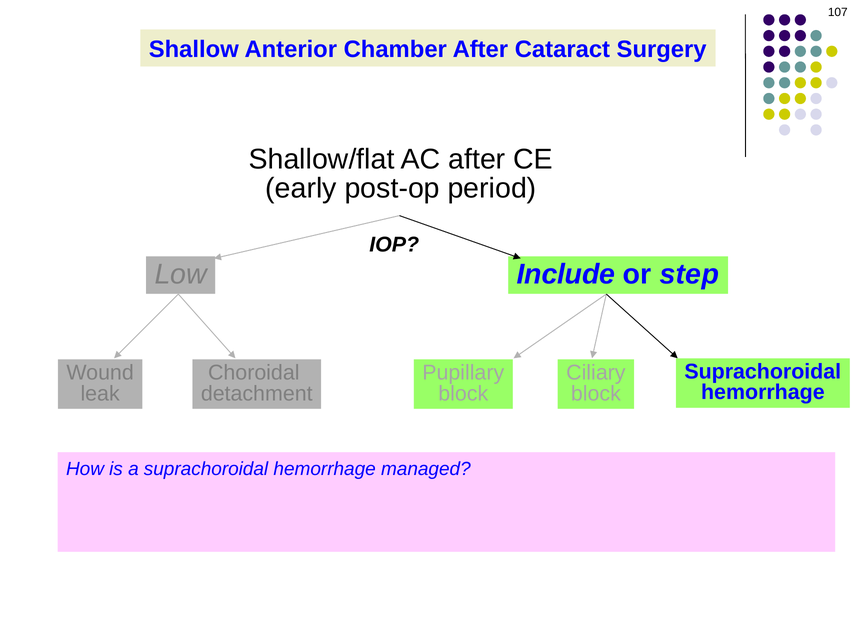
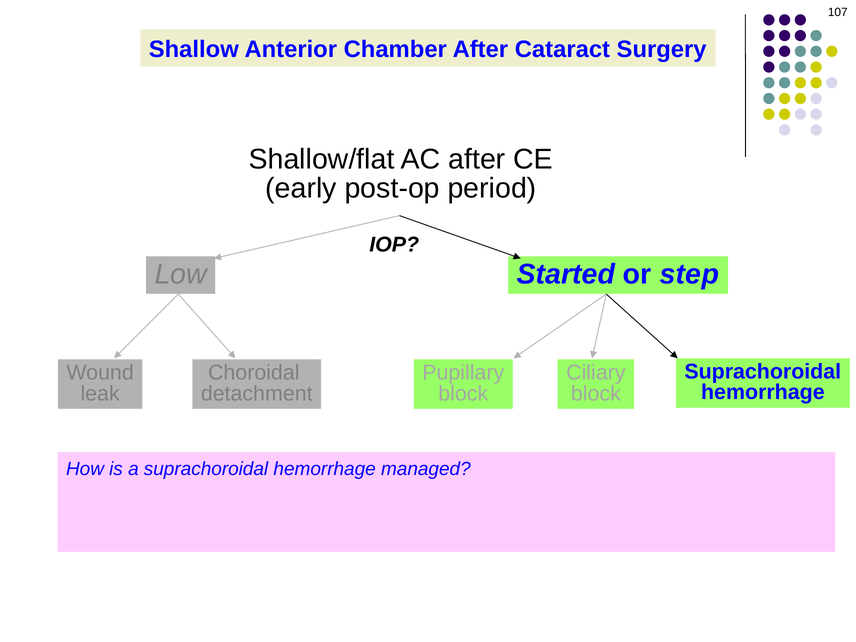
Include: Include -> Started
